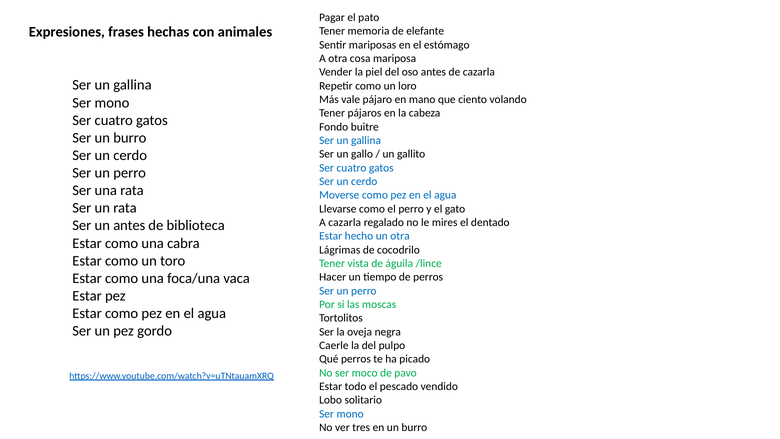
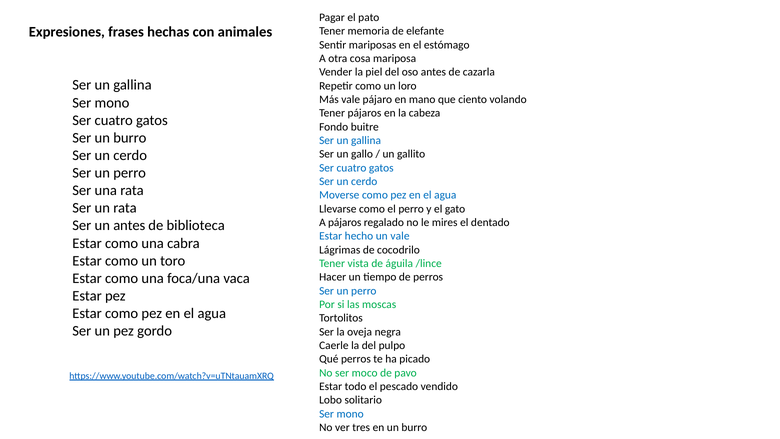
A cazarla: cazarla -> pájaros
un otra: otra -> vale
